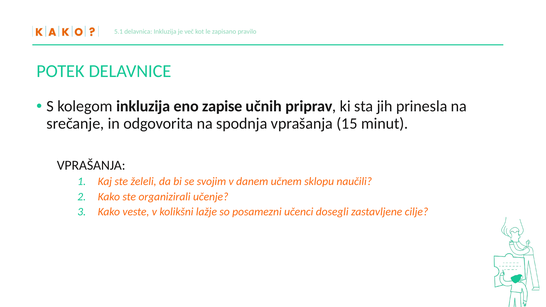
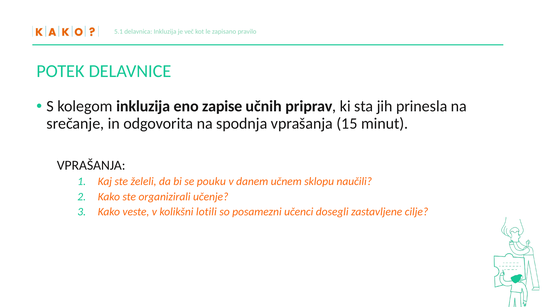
svojim: svojim -> pouku
lažje: lažje -> lotili
